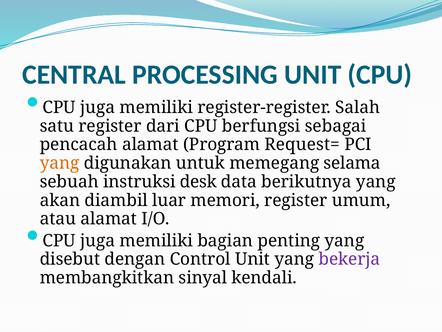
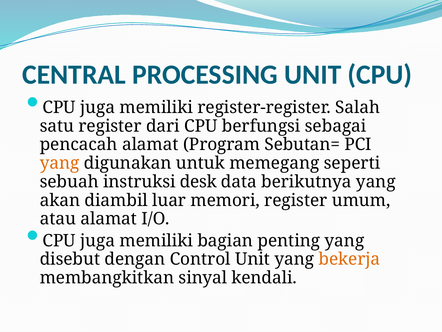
Request=: Request= -> Sebutan=
selama: selama -> seperti
bekerja colour: purple -> orange
